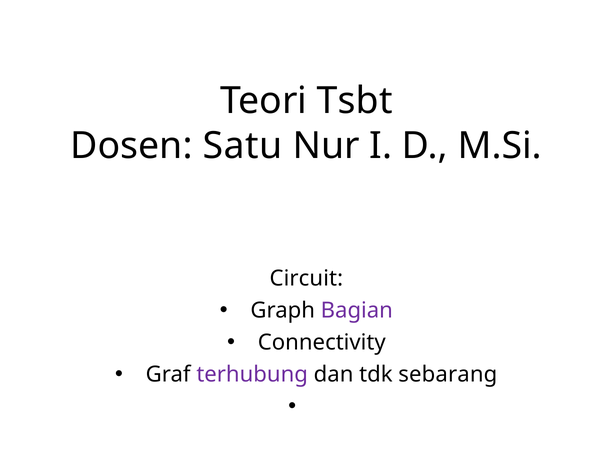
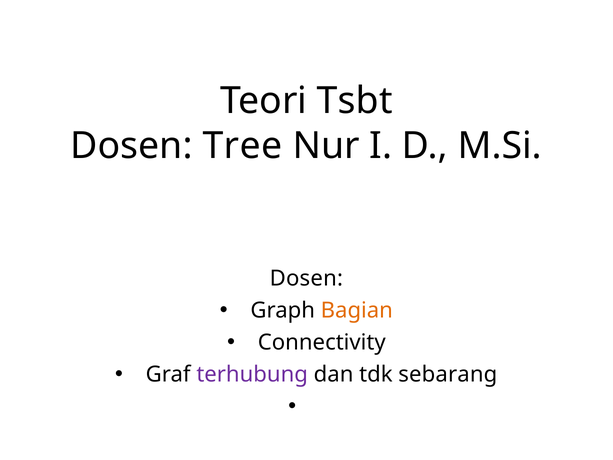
Satu: Satu -> Tree
Circuit at (306, 278): Circuit -> Dosen
Bagian colour: purple -> orange
